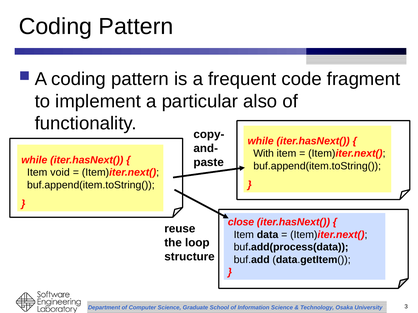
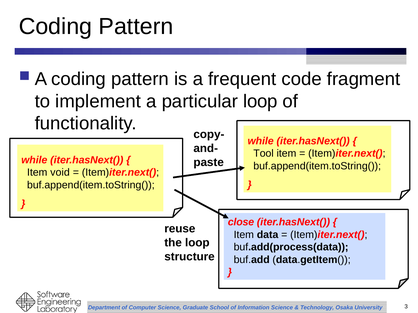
particular also: also -> loop
With: With -> Tool
